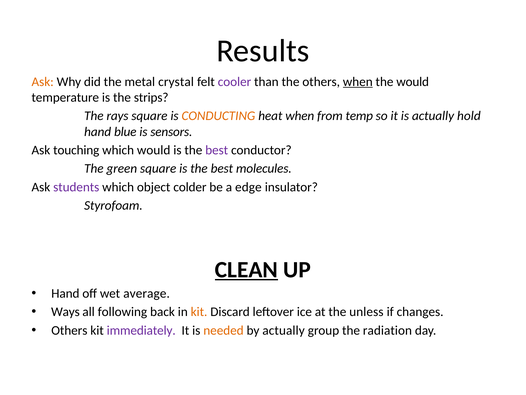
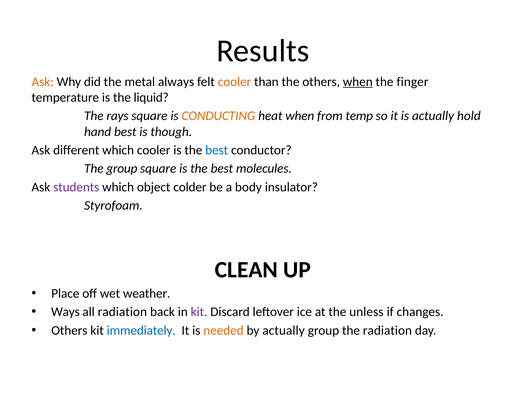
crystal: crystal -> always
cooler at (235, 82) colour: purple -> orange
the would: would -> finger
strips: strips -> liquid
hand blue: blue -> best
sensors: sensors -> though
touching: touching -> different
which would: would -> cooler
best at (217, 150) colour: purple -> blue
The green: green -> group
edge: edge -> body
CLEAN underline: present -> none
Hand at (65, 293): Hand -> Place
average: average -> weather
all following: following -> radiation
kit at (199, 312) colour: orange -> purple
immediately colour: purple -> blue
